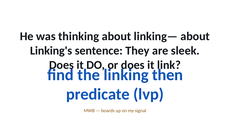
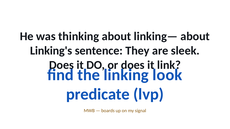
then: then -> look
